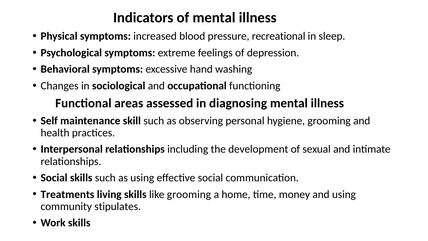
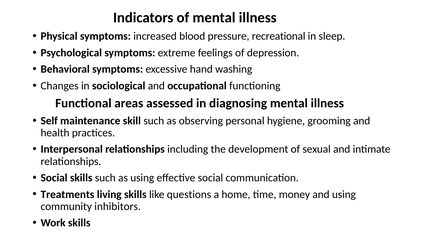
like grooming: grooming -> questions
stipulates: stipulates -> inhibitors
